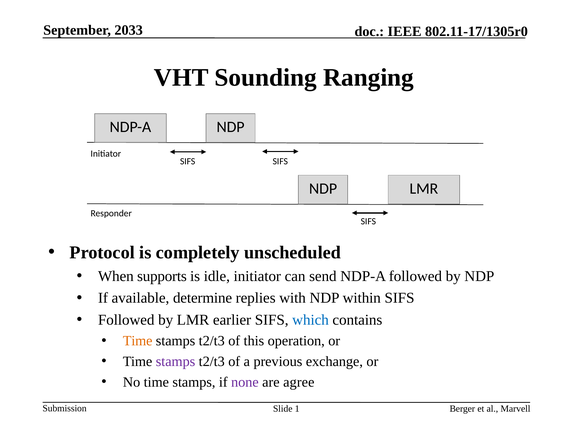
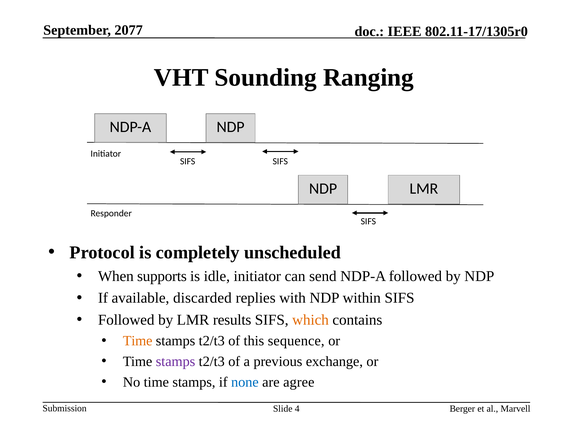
2033: 2033 -> 2077
determine: determine -> discarded
earlier: earlier -> results
which colour: blue -> orange
operation: operation -> sequence
none colour: purple -> blue
1: 1 -> 4
